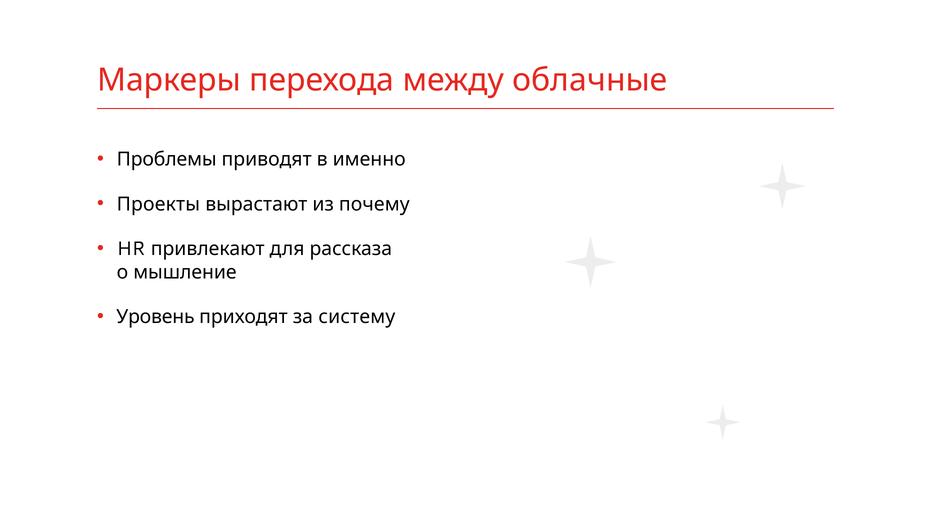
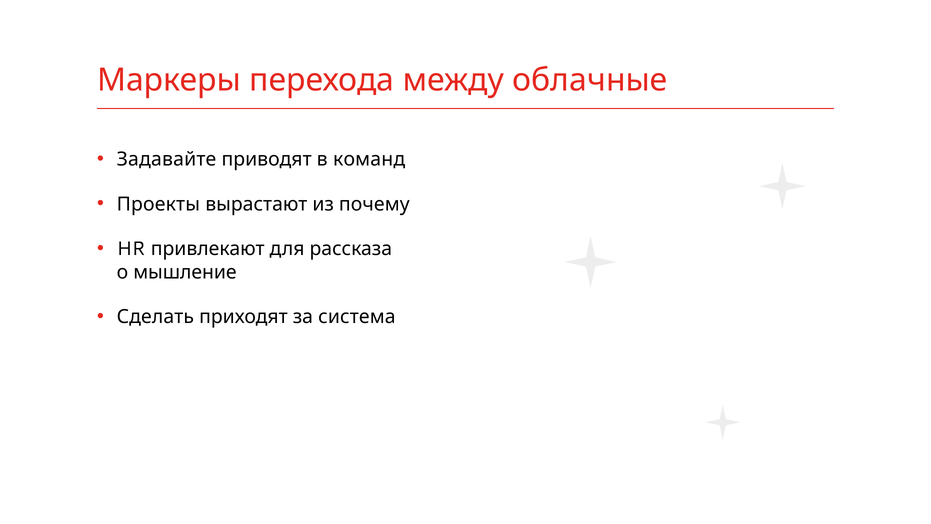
Проблемы: Проблемы -> Задавайте
именно: именно -> команд
Уровень: Уровень -> Сделать
систему: систему -> система
